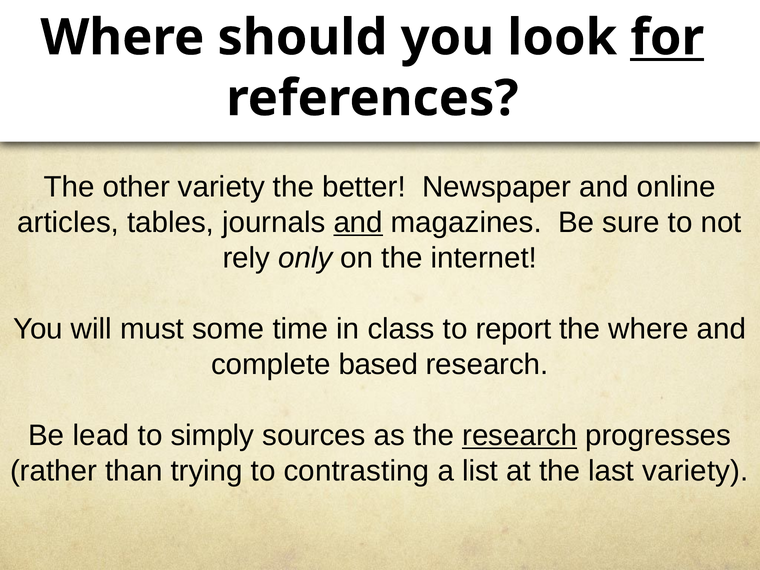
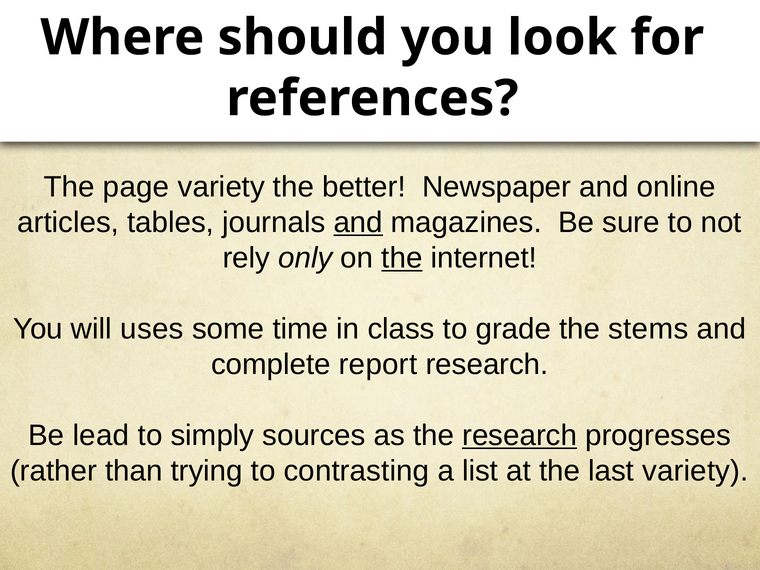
for underline: present -> none
other: other -> page
the at (402, 258) underline: none -> present
must: must -> uses
report: report -> grade
the where: where -> stems
based: based -> report
